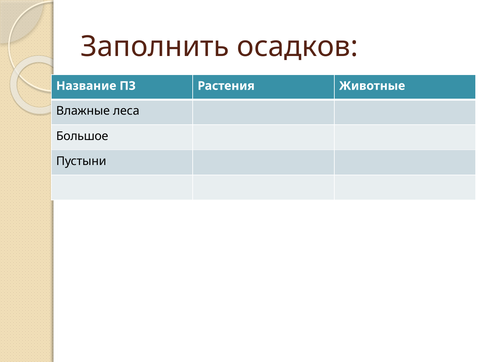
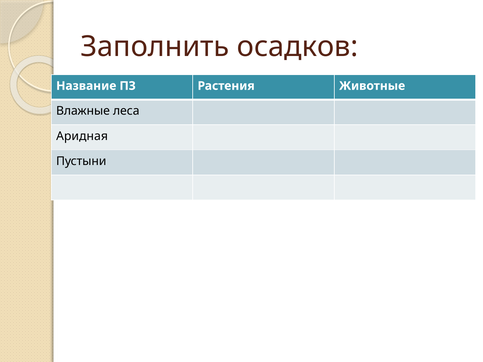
Большое: Большое -> Аридная
